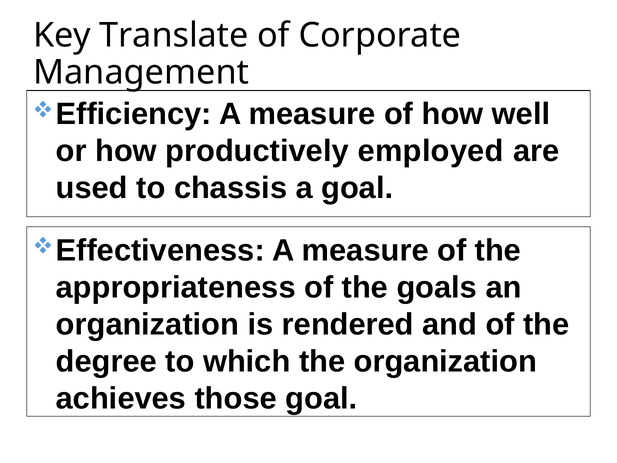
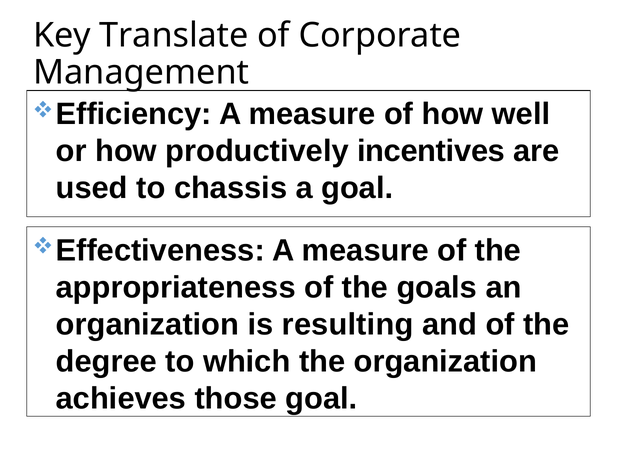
employed: employed -> incentives
rendered: rendered -> resulting
